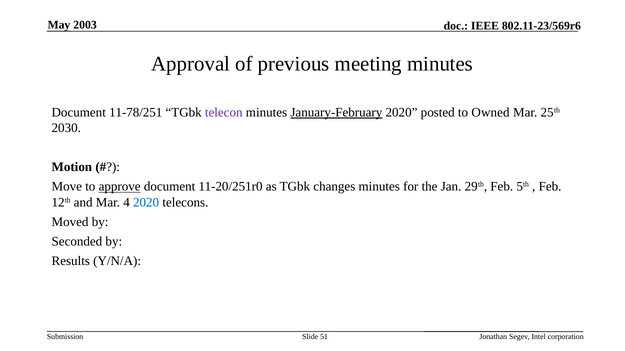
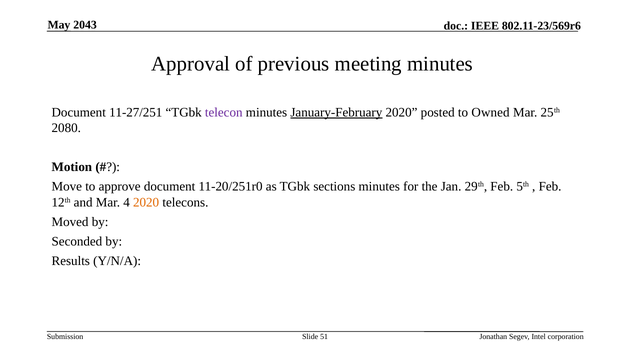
2003: 2003 -> 2043
11-78/251: 11-78/251 -> 11-27/251
2030: 2030 -> 2080
approve underline: present -> none
changes: changes -> sections
2020 at (146, 203) colour: blue -> orange
